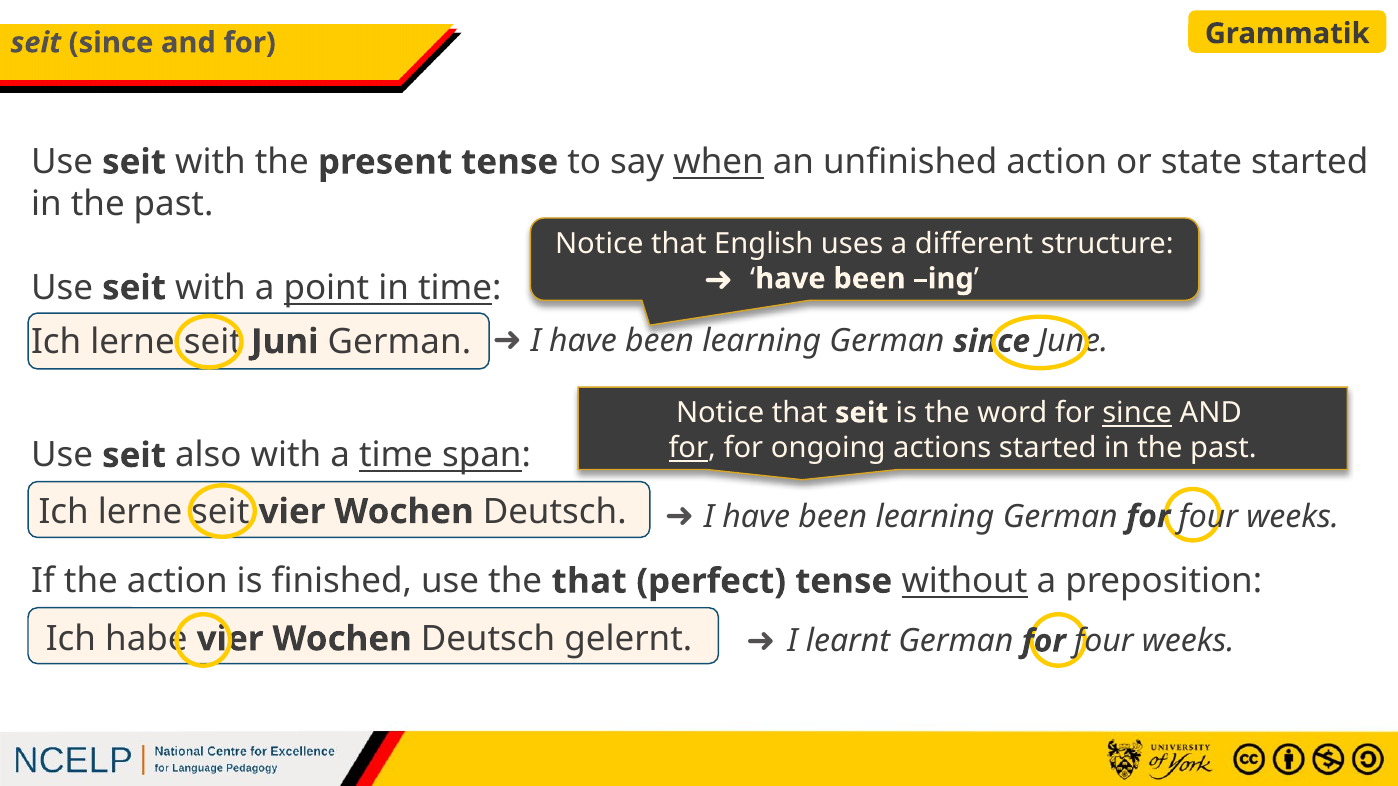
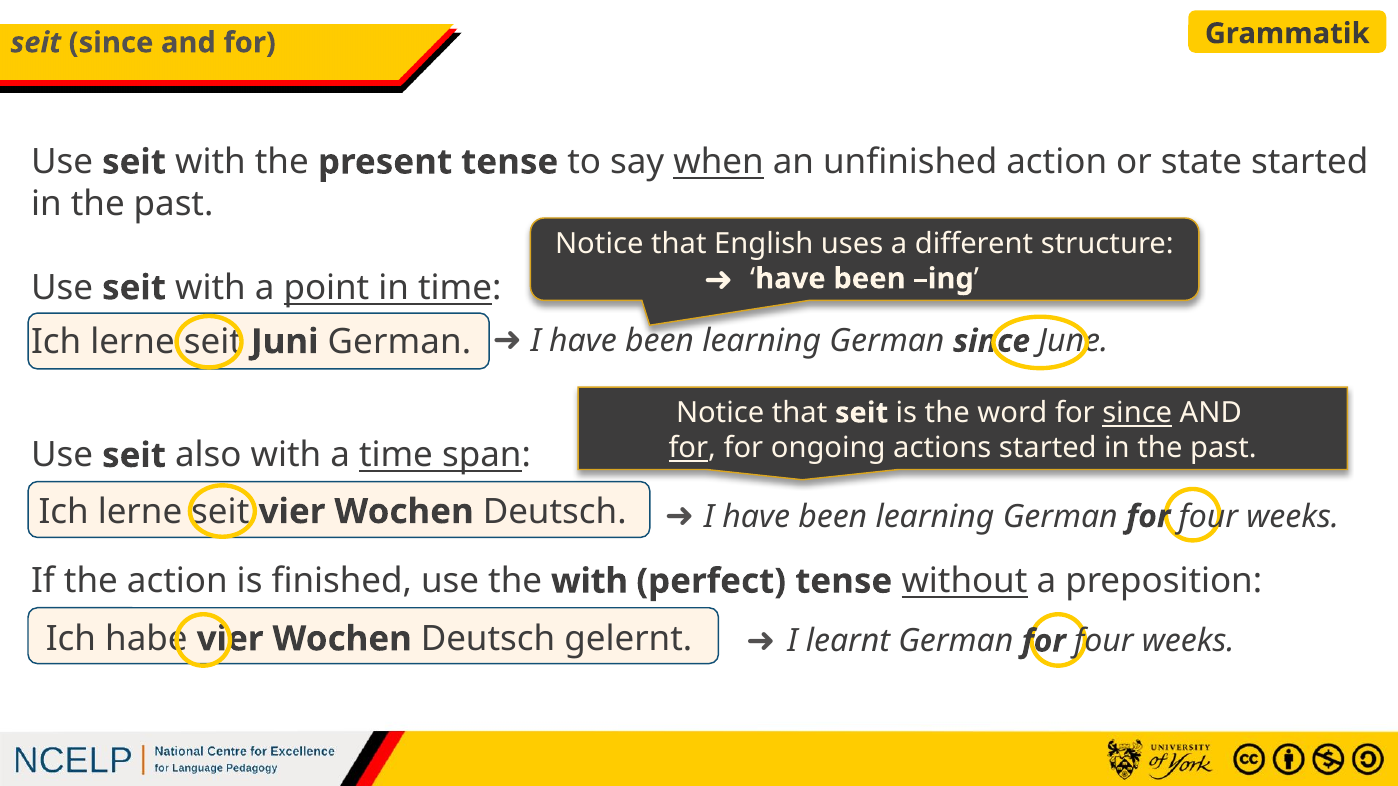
the that: that -> with
